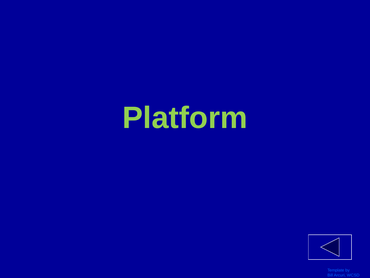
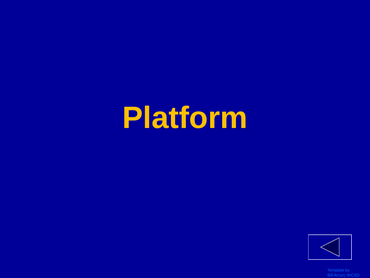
Platform colour: light green -> yellow
